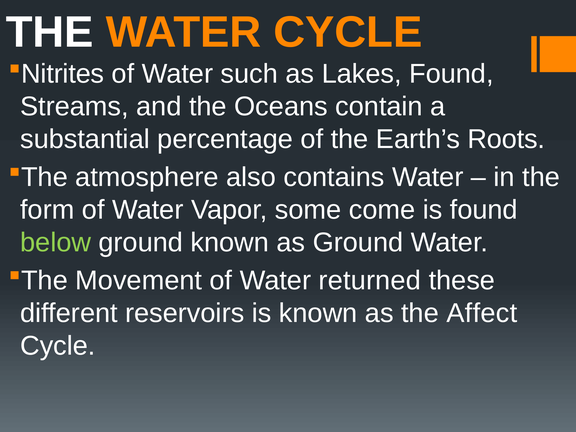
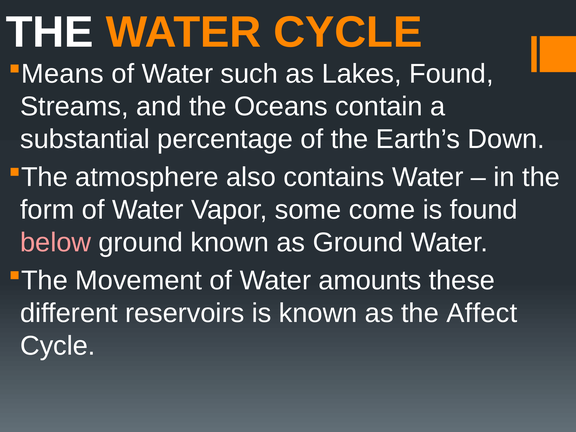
Nitrites: Nitrites -> Means
Roots: Roots -> Down
below colour: light green -> pink
returned: returned -> amounts
